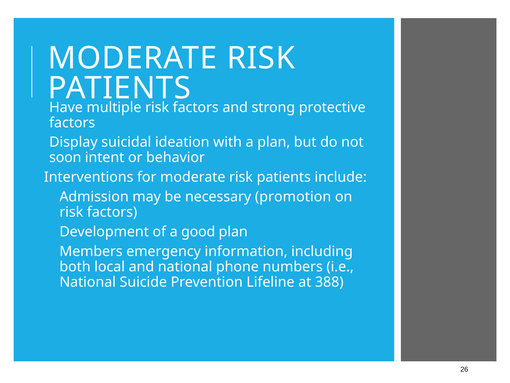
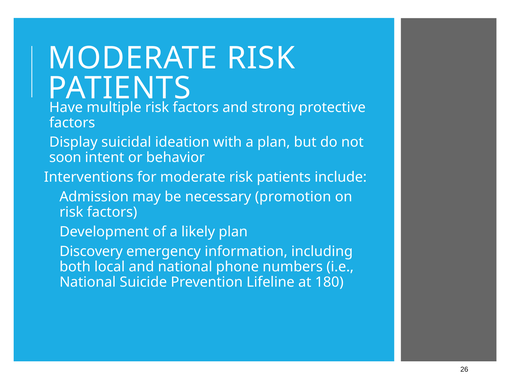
good: good -> likely
Members: Members -> Discovery
388: 388 -> 180
